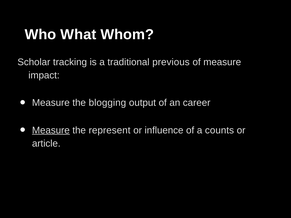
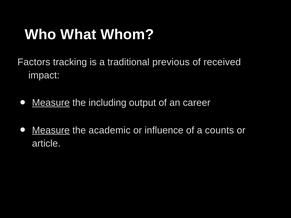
Scholar: Scholar -> Factors
of measure: measure -> received
Measure at (51, 103) underline: none -> present
blogging: blogging -> including
represent: represent -> academic
